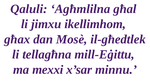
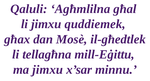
ikellimhom: ikellimhom -> quddiemek
ma mexxi: mexxi -> jimxu
